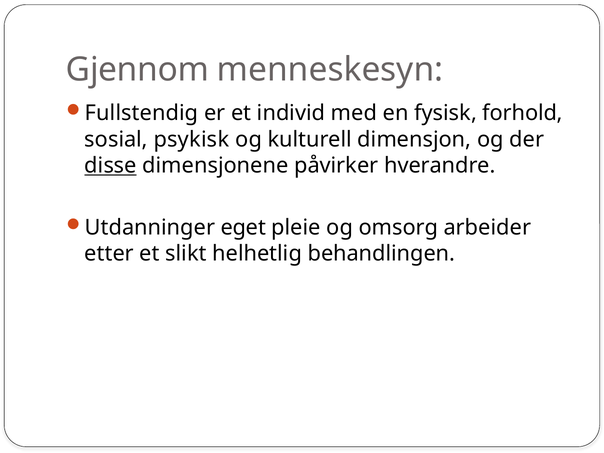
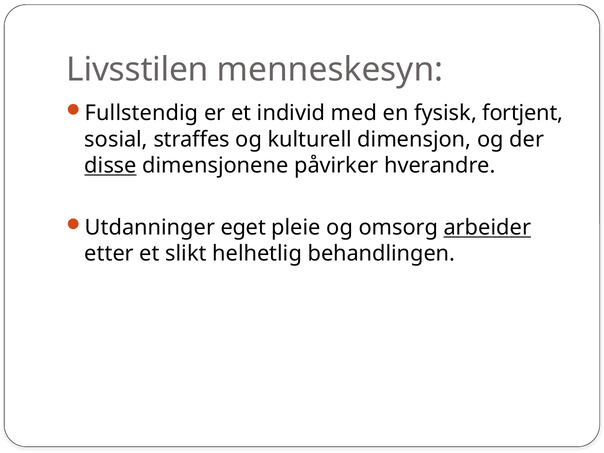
Gjennom: Gjennom -> Livsstilen
forhold: forhold -> fortjent
psykisk: psykisk -> straffes
arbeider underline: none -> present
